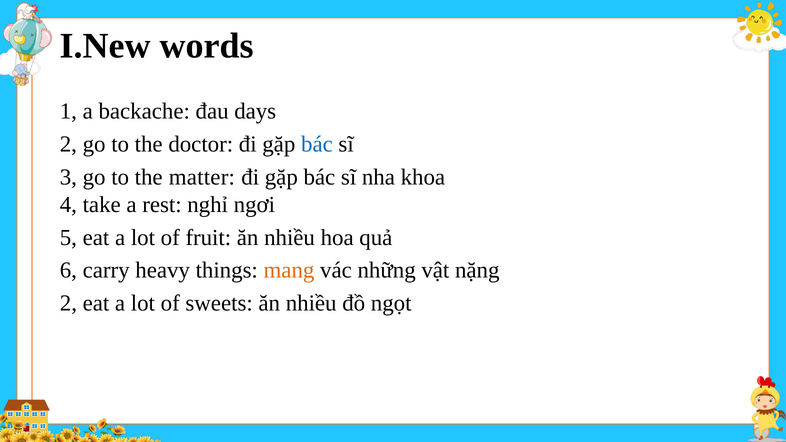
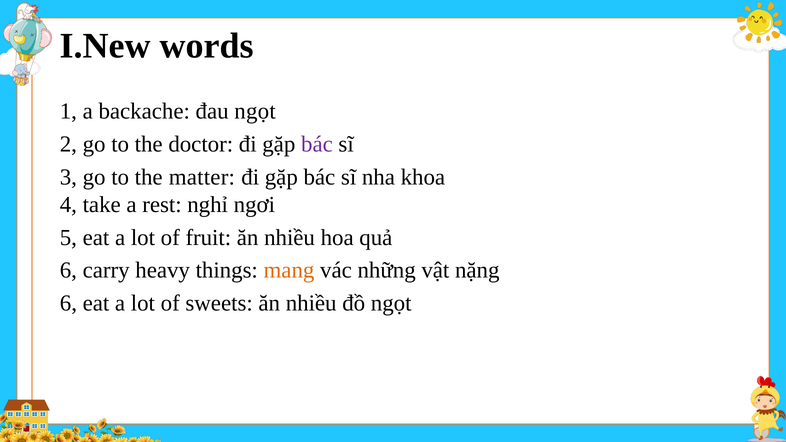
đau days: days -> ngọt
bác at (317, 144) colour: blue -> purple
2 at (68, 303): 2 -> 6
